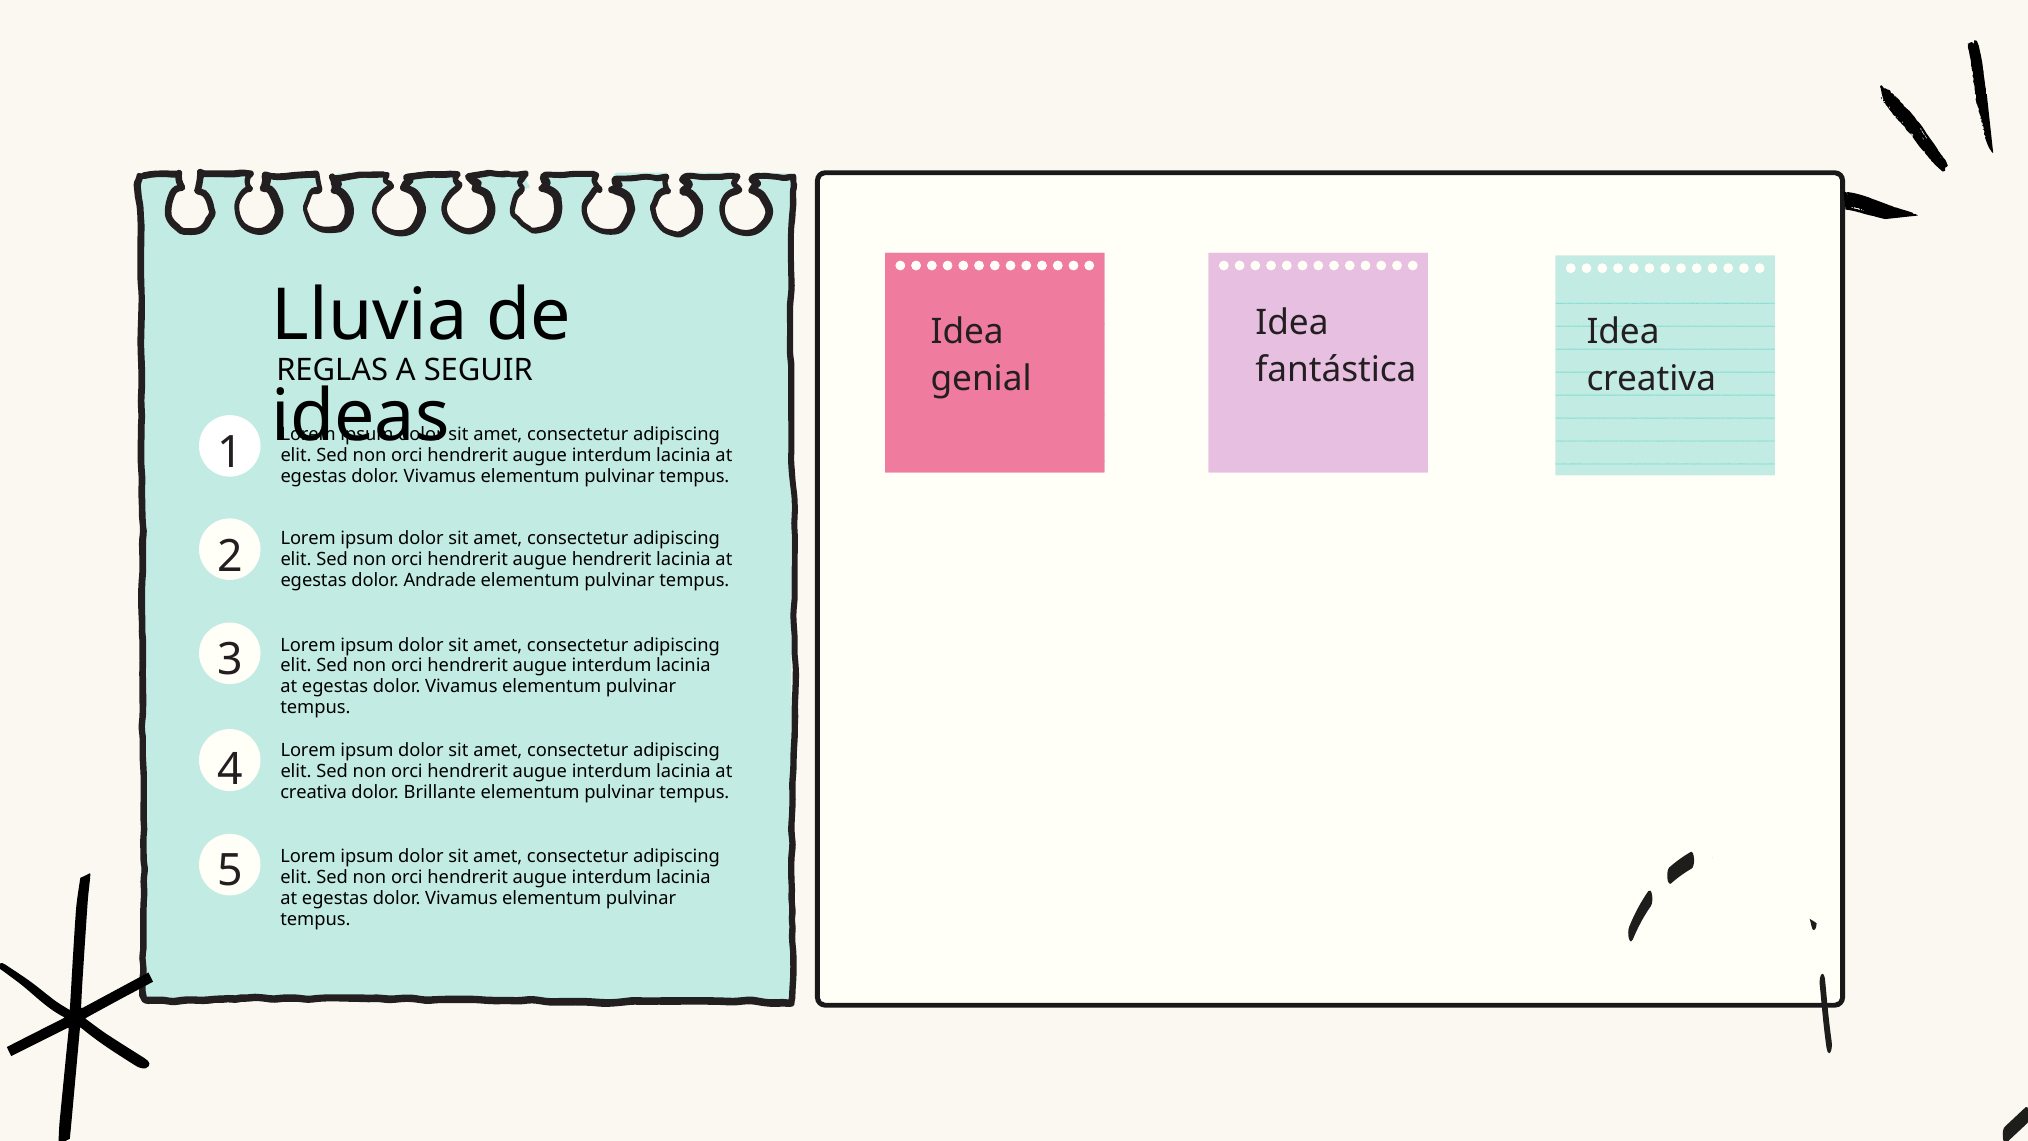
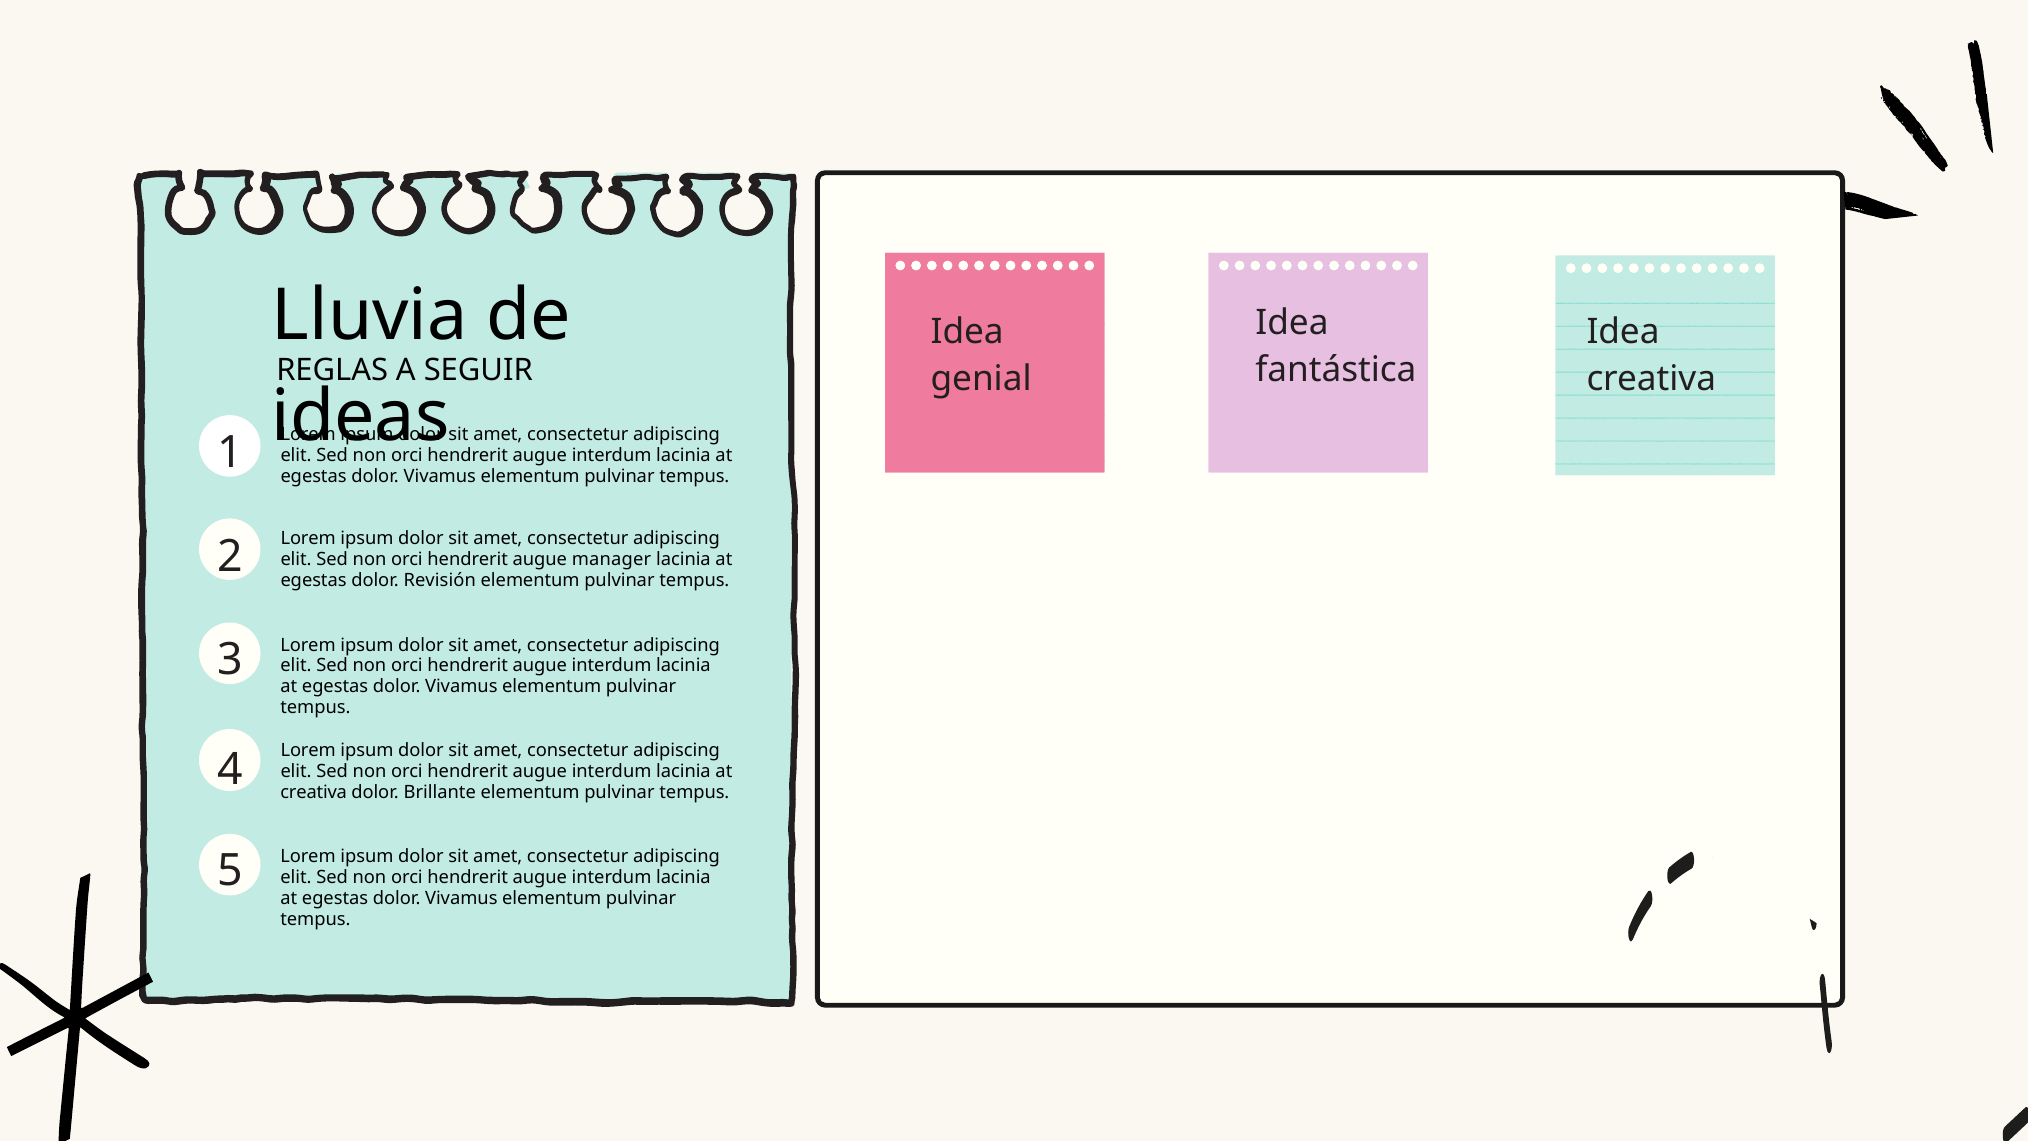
augue hendrerit: hendrerit -> manager
Andrade: Andrade -> Revisión
